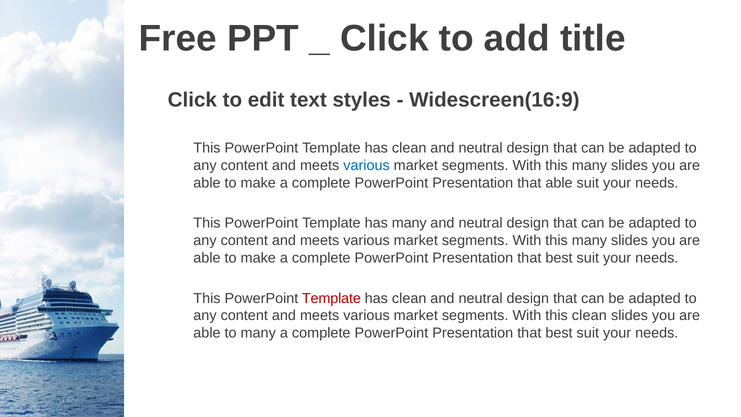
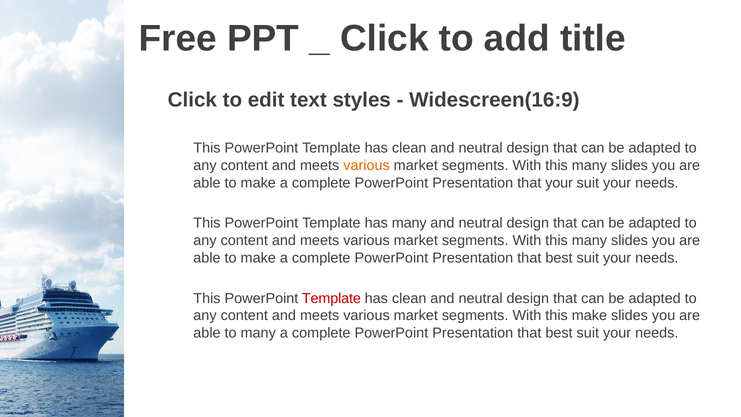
various at (367, 165) colour: blue -> orange
that able: able -> your
this clean: clean -> make
